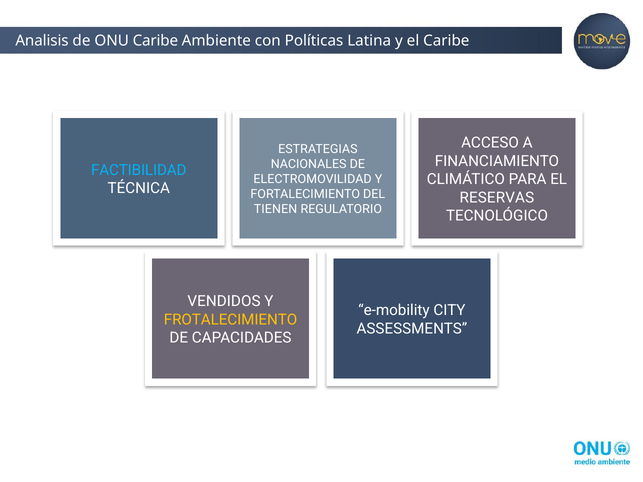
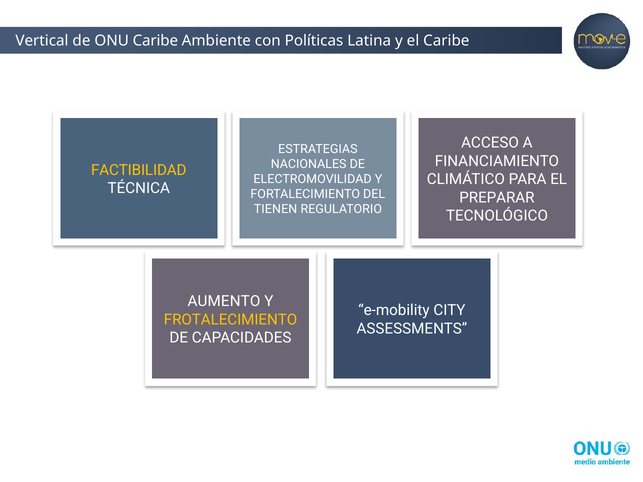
Analisis: Analisis -> Vertical
FACTIBILIDAD colour: light blue -> yellow
RESERVAS: RESERVAS -> PREPARAR
VENDIDOS: VENDIDOS -> AUMENTO
